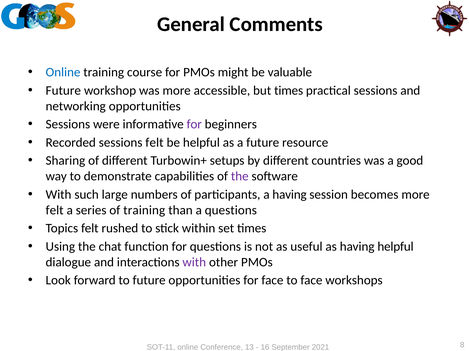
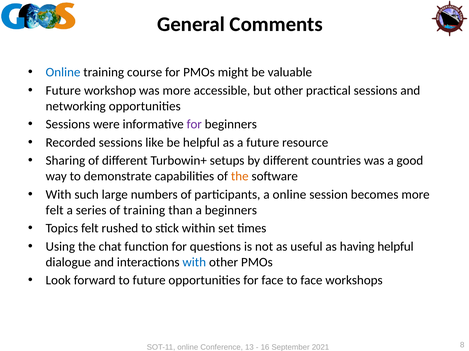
but times: times -> other
sessions felt: felt -> like
the at (240, 177) colour: purple -> orange
a having: having -> online
a questions: questions -> beginners
with at (194, 263) colour: purple -> blue
